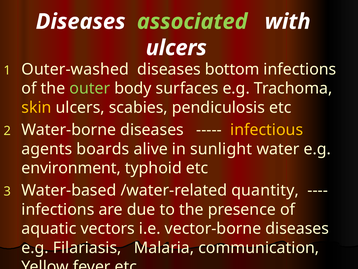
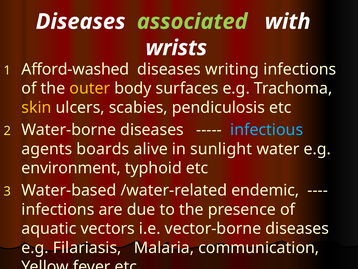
ulcers at (176, 48): ulcers -> wrists
Outer-washed: Outer-washed -> Afford-washed
bottom: bottom -> writing
outer colour: light green -> yellow
infectious colour: yellow -> light blue
quantity: quantity -> endemic
